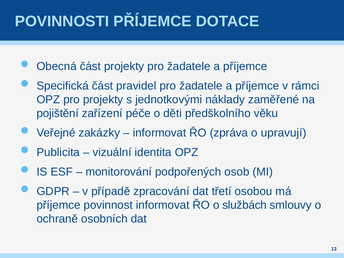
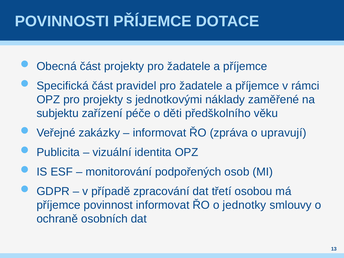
pojištění: pojištění -> subjektu
službách: službách -> jednotky
